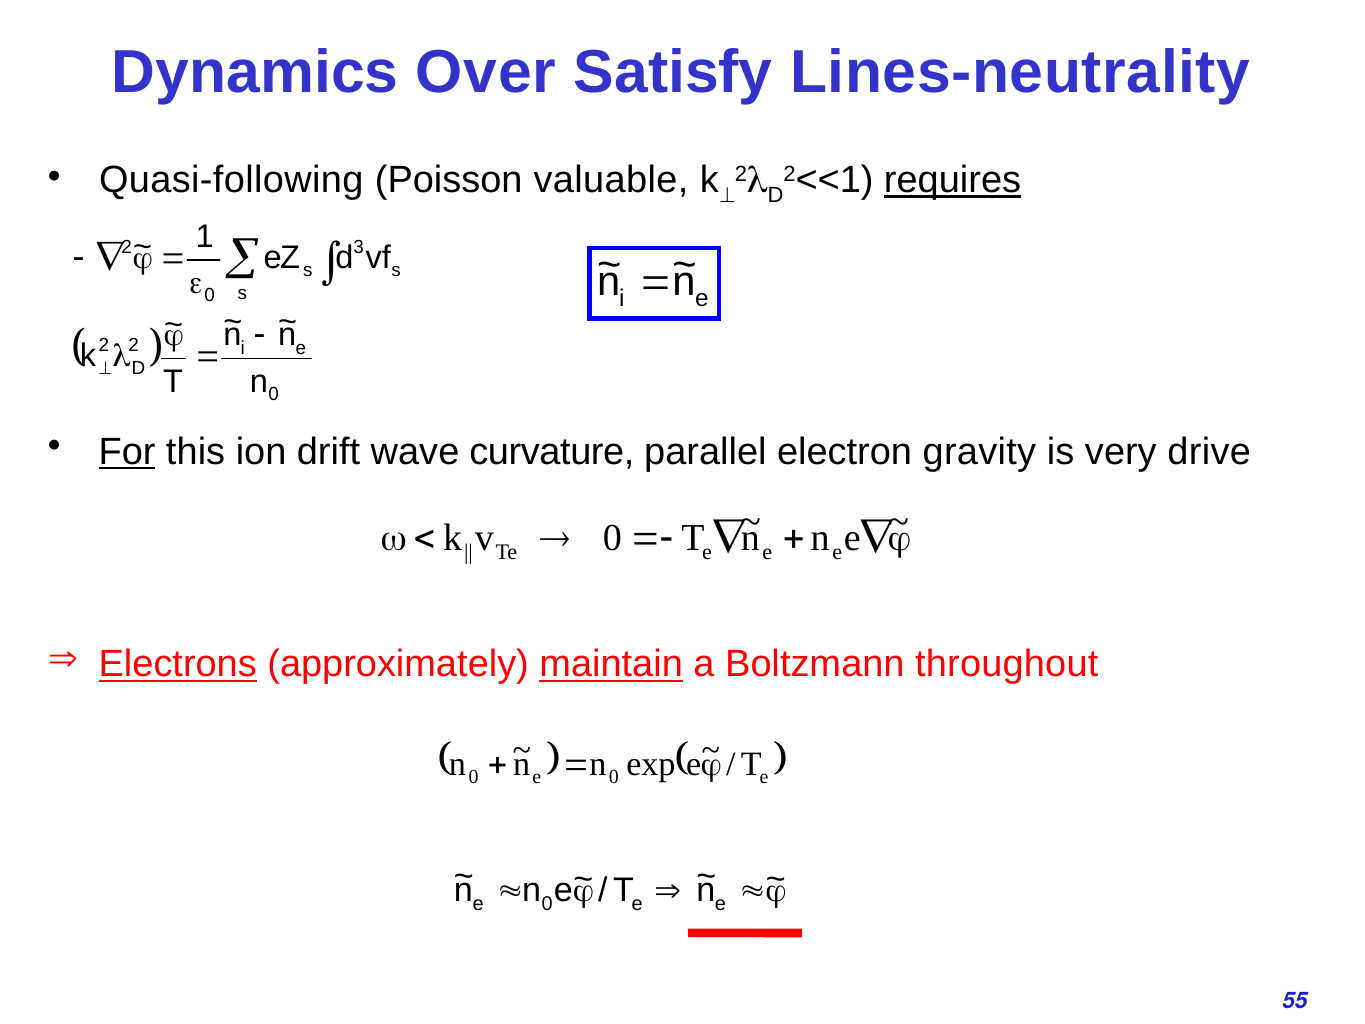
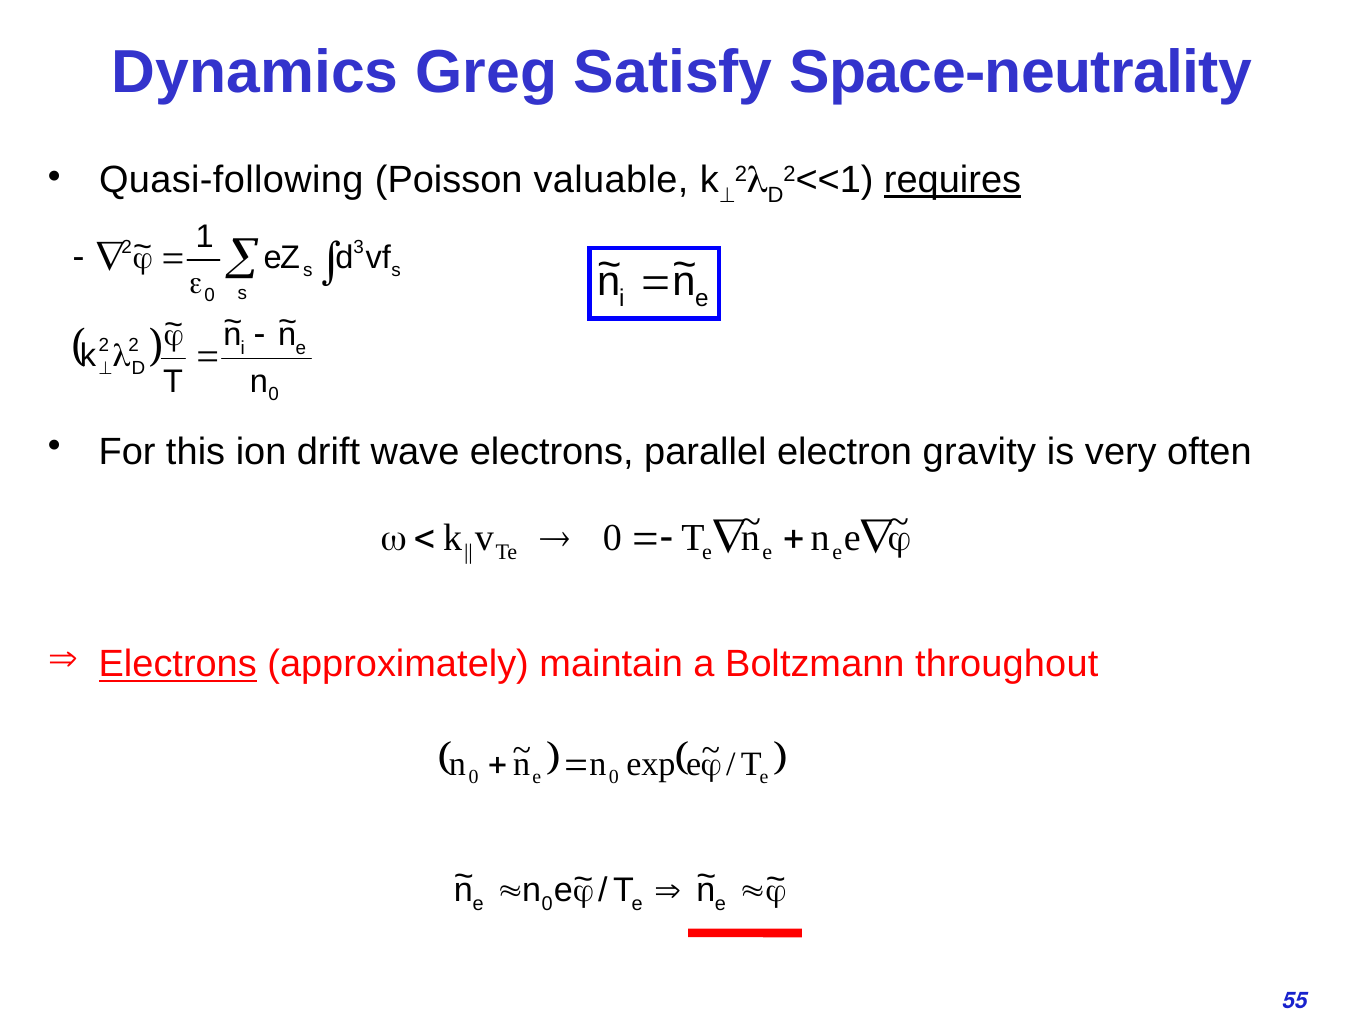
Over: Over -> Greg
Lines-neutrality: Lines-neutrality -> Space-neutrality
For underline: present -> none
wave curvature: curvature -> electrons
drive: drive -> often
maintain underline: present -> none
